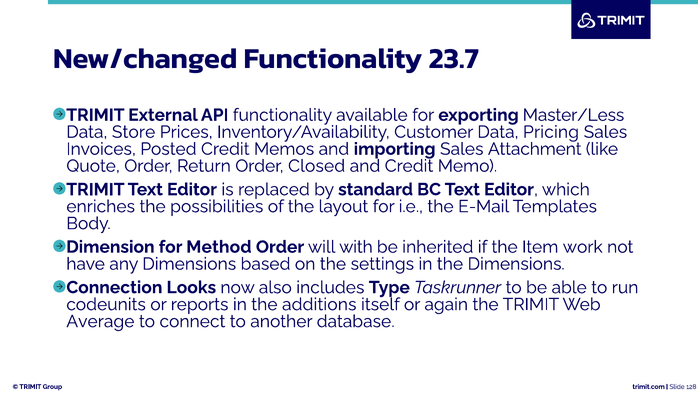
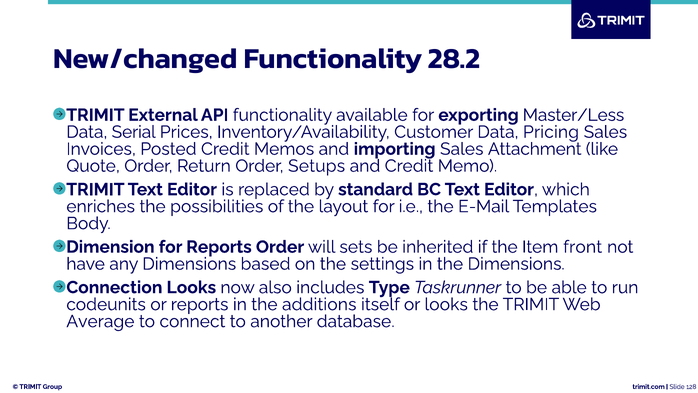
23.7: 23.7 -> 28.2
Store: Store -> Serial
Closed: Closed -> Setups
for Method: Method -> Reports
with: with -> sets
work: work -> front
or again: again -> looks
